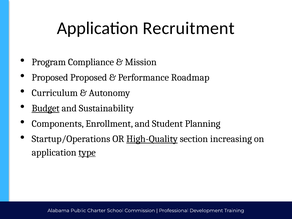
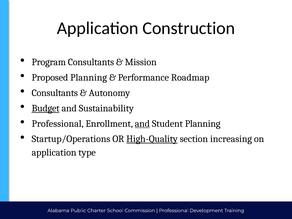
Recruitment: Recruitment -> Construction
Program Compliance: Compliance -> Consultants
Proposed Proposed: Proposed -> Planning
Curriculum at (55, 93): Curriculum -> Consultants
Components at (58, 124): Components -> Professional
and at (142, 124) underline: none -> present
type underline: present -> none
